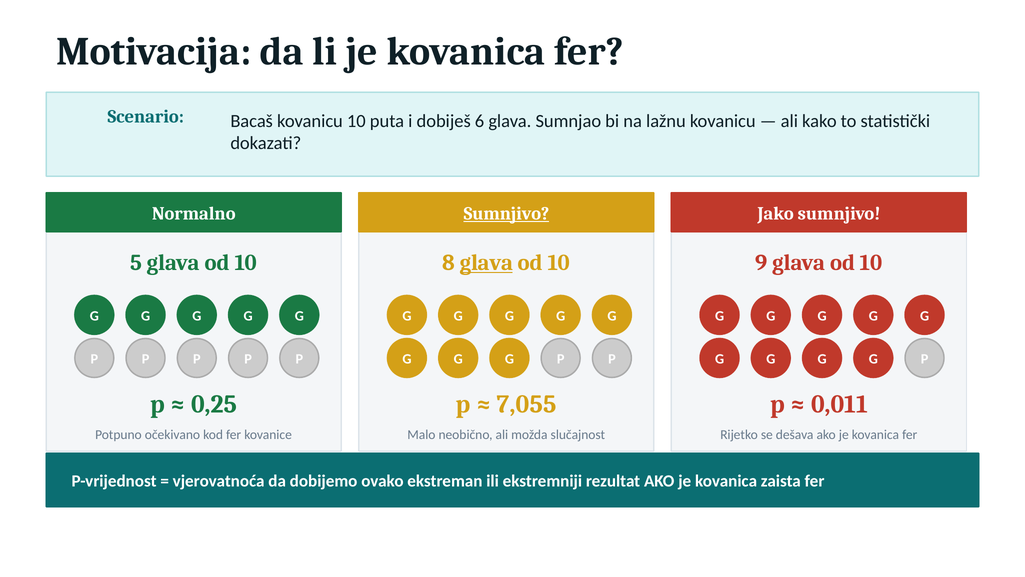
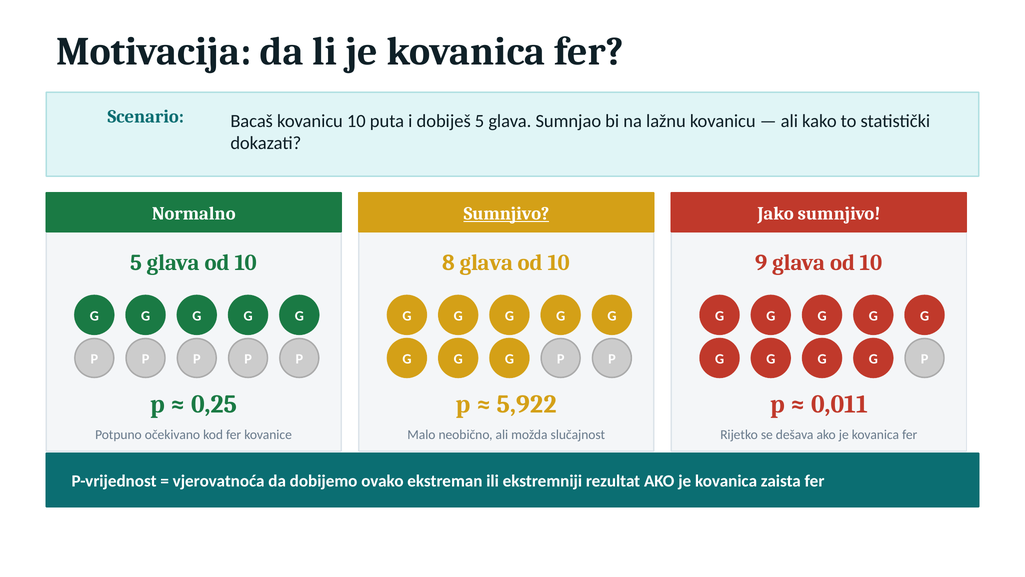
dobiješ 6: 6 -> 5
glava at (486, 262) underline: present -> none
7,055: 7,055 -> 5,922
